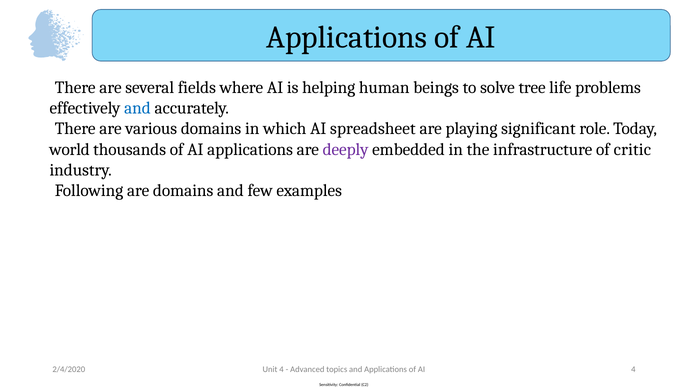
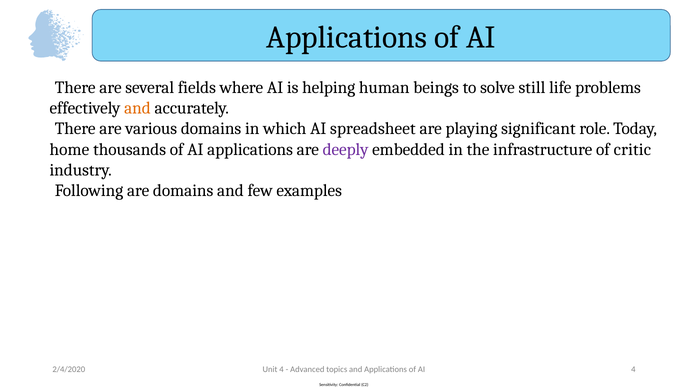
tree: tree -> still
and at (137, 108) colour: blue -> orange
world: world -> home
